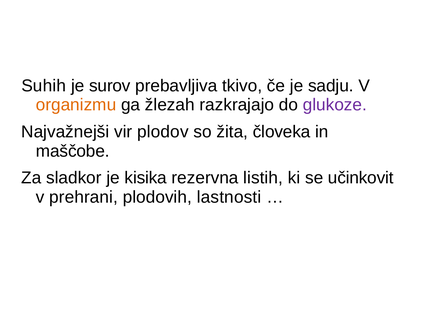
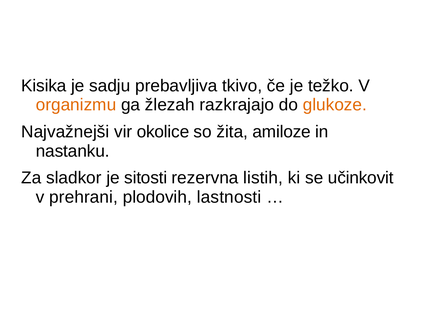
Suhih: Suhih -> Kisika
surov: surov -> sadju
sadju: sadju -> težko
glukoze colour: purple -> orange
plodov: plodov -> okolice
človeka: človeka -> amiloze
maščobe: maščobe -> nastanku
kisika: kisika -> sitosti
